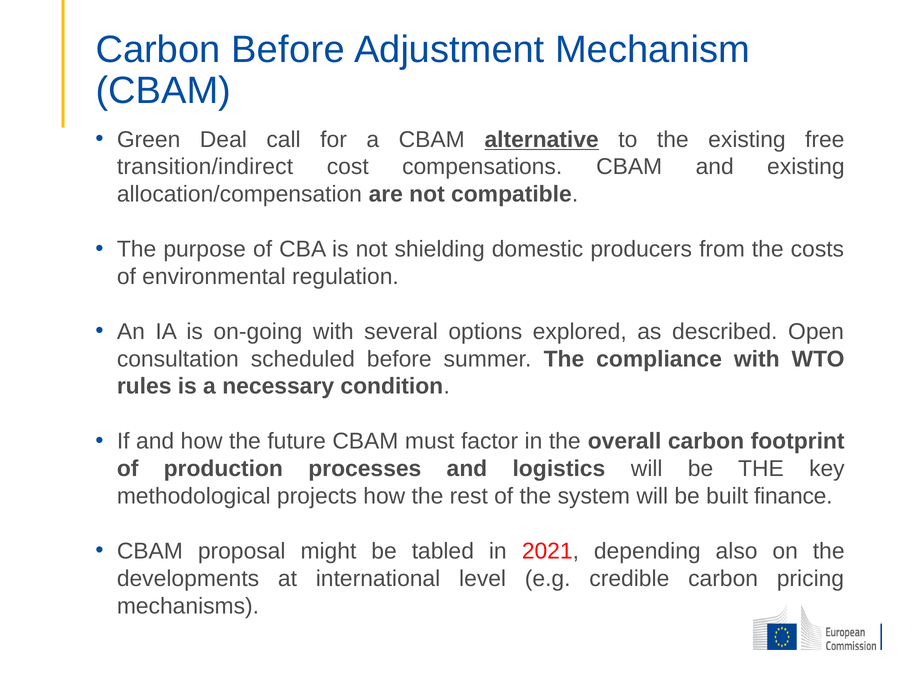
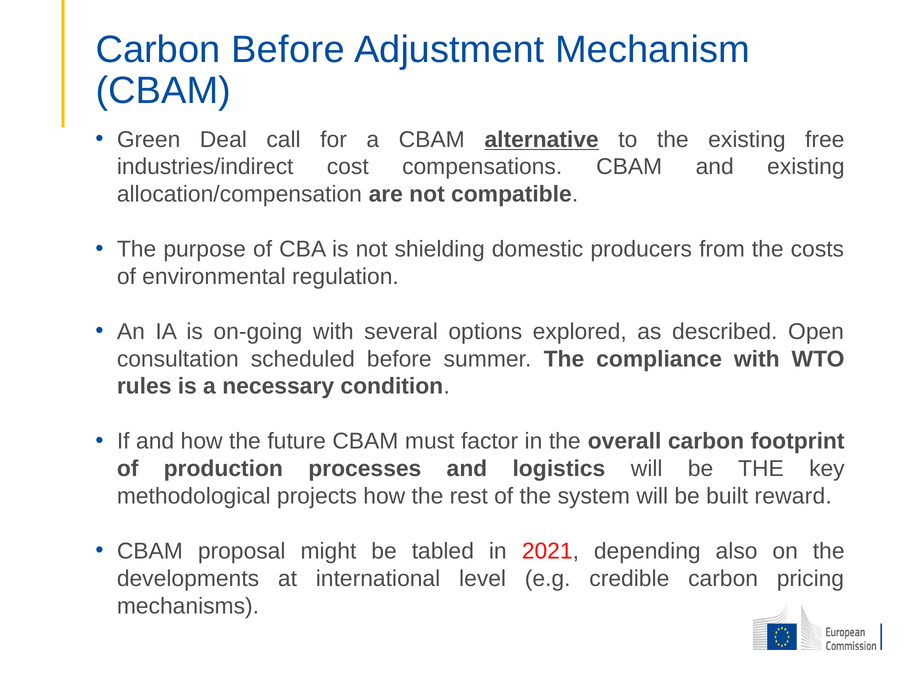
transition/indirect: transition/indirect -> industries/indirect
finance: finance -> reward
